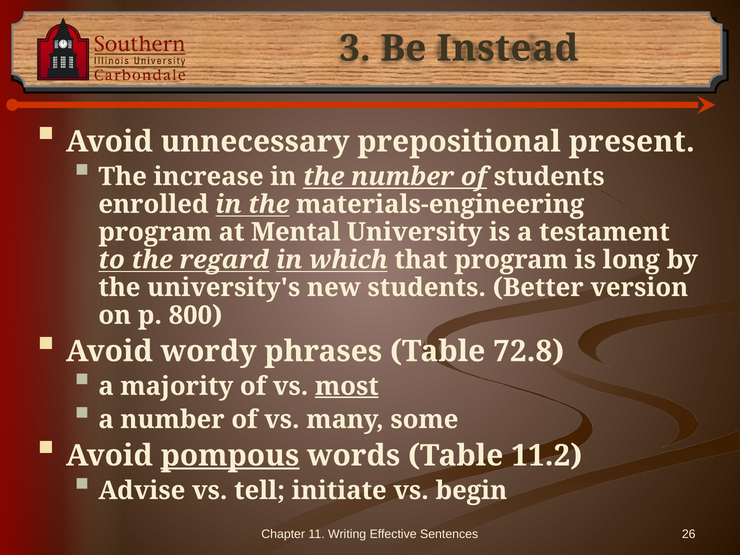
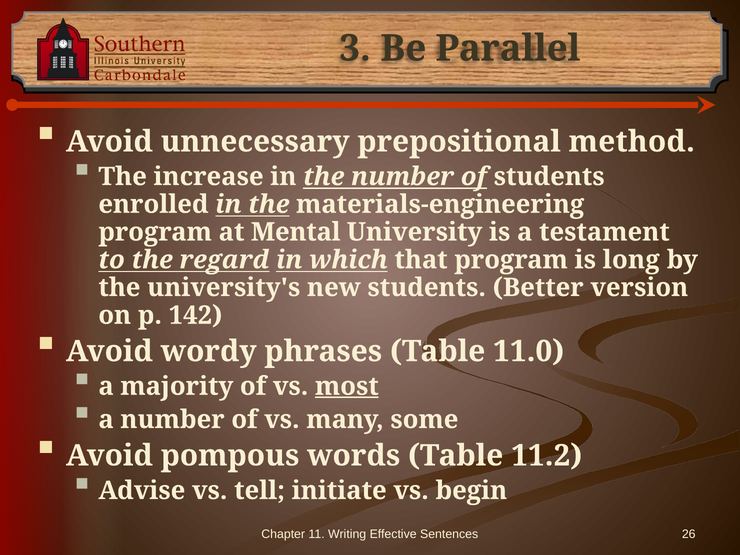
Instead: Instead -> Parallel
present: present -> method
800: 800 -> 142
72.8: 72.8 -> 11.0
pompous underline: present -> none
